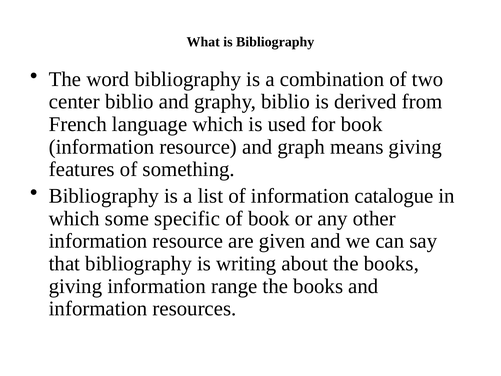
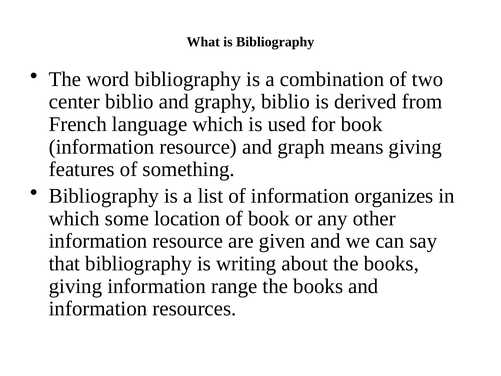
catalogue: catalogue -> organizes
specific: specific -> location
